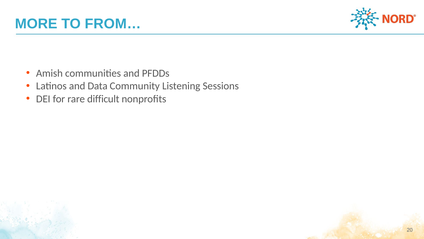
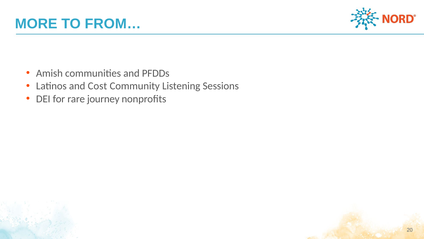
Data: Data -> Cost
difficult: difficult -> journey
